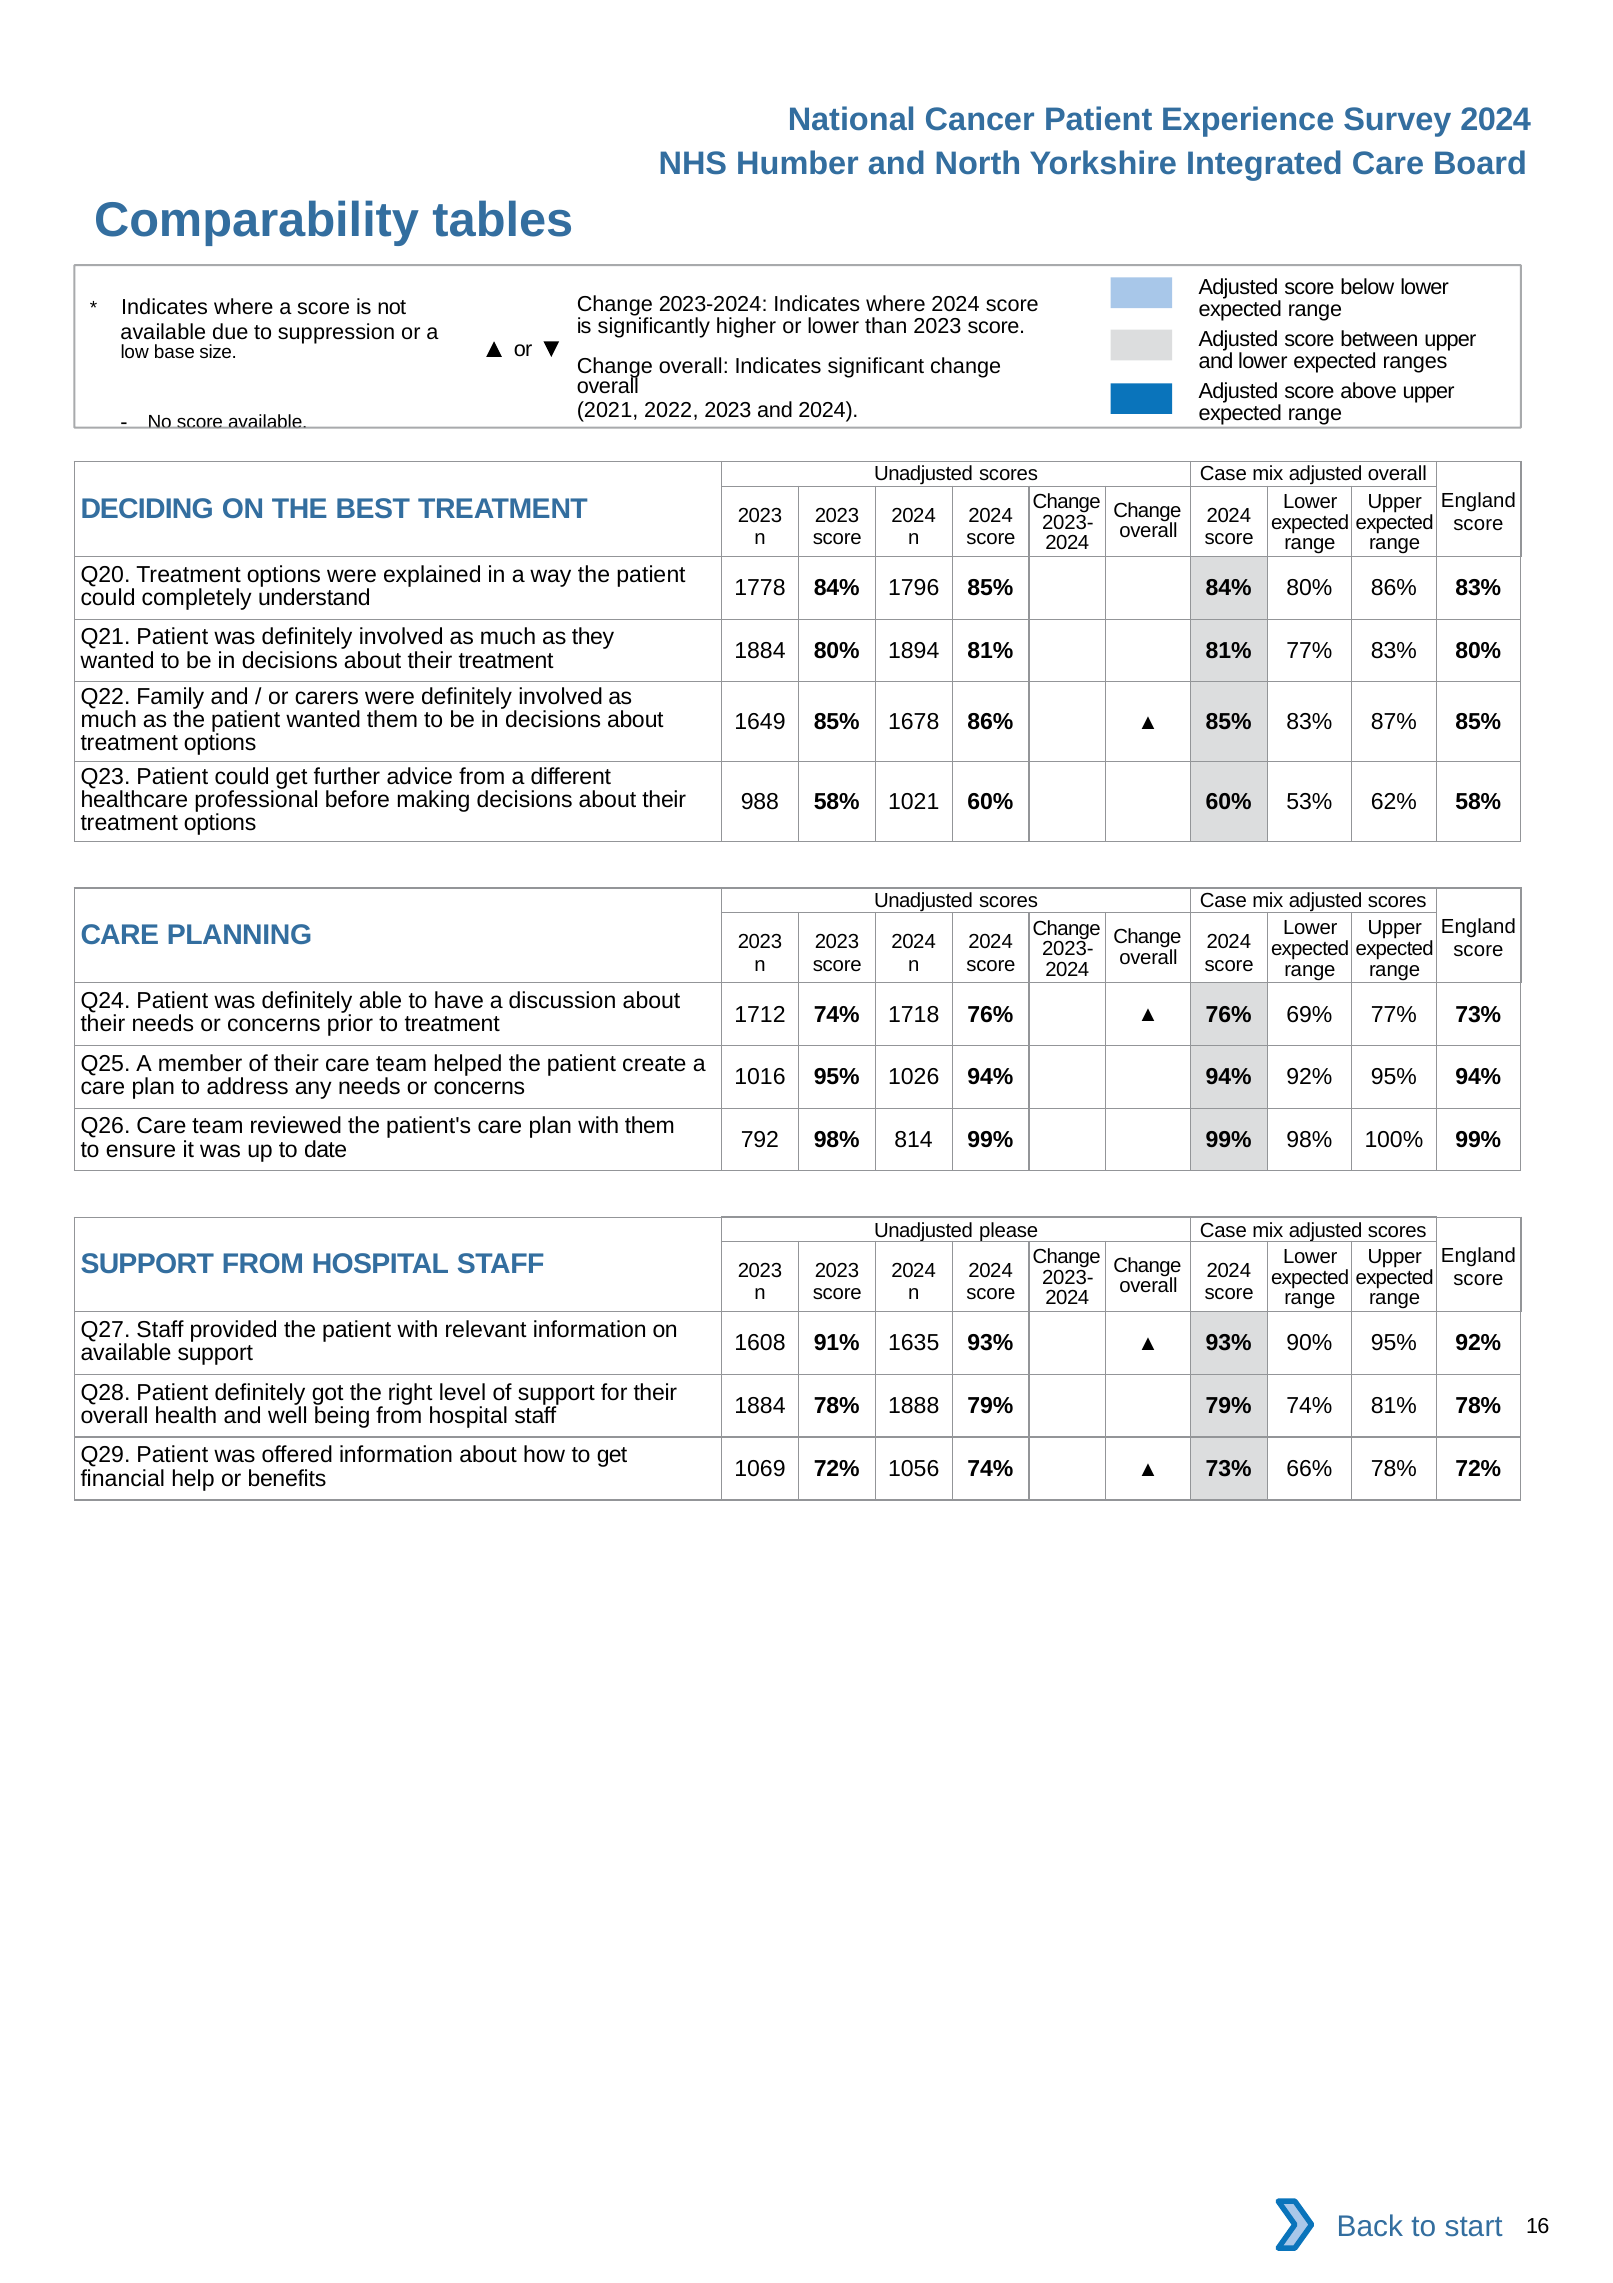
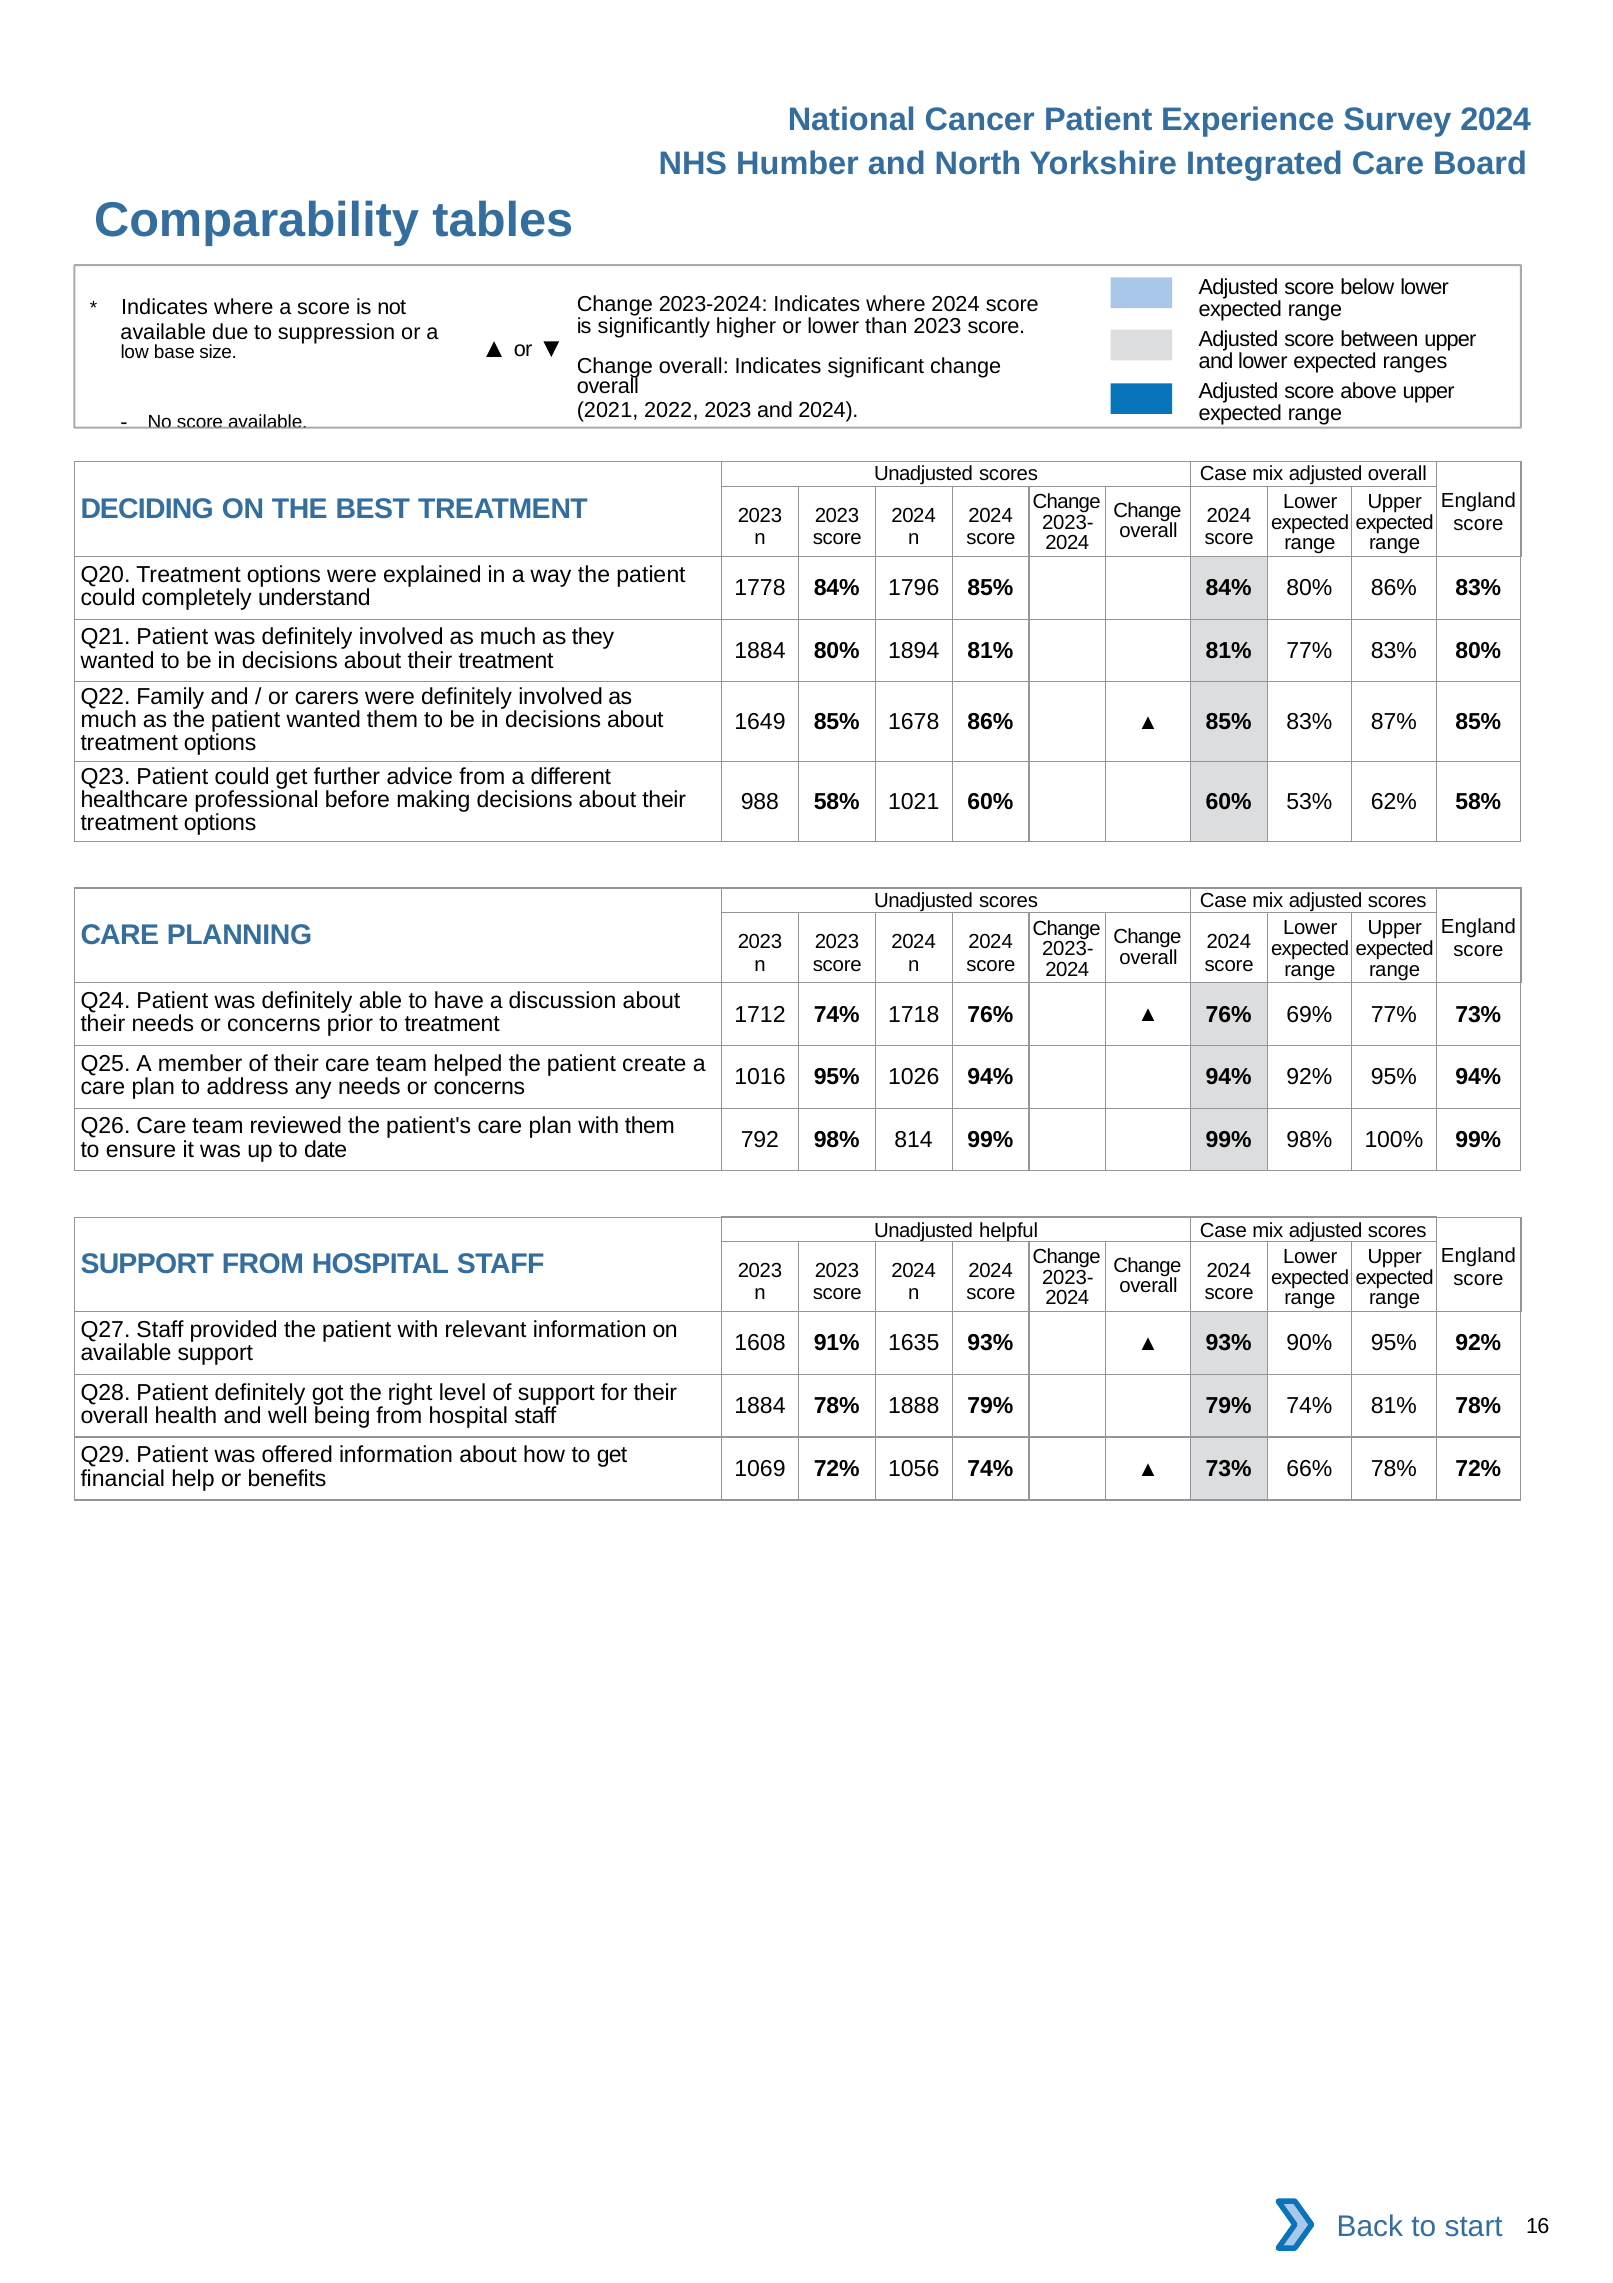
please: please -> helpful
